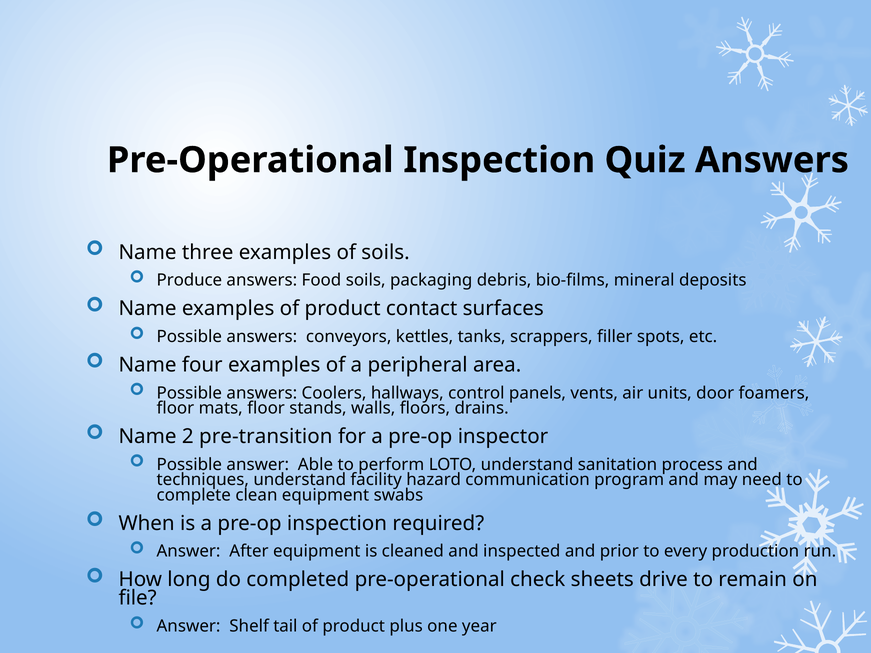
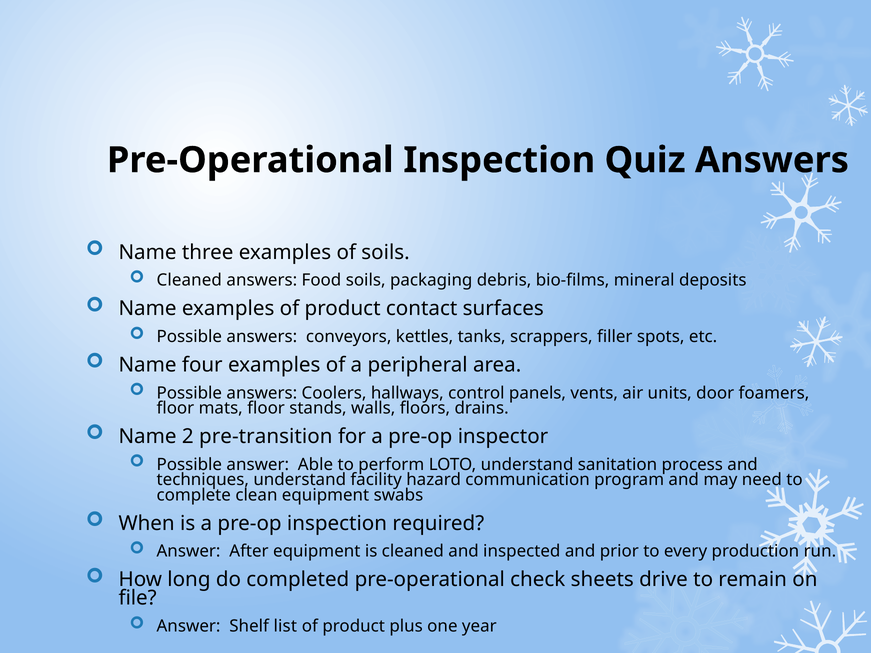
Produce at (189, 281): Produce -> Cleaned
tail: tail -> list
